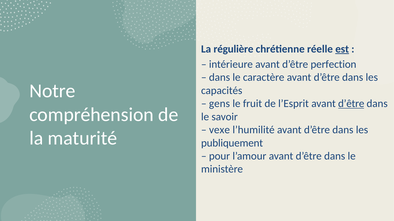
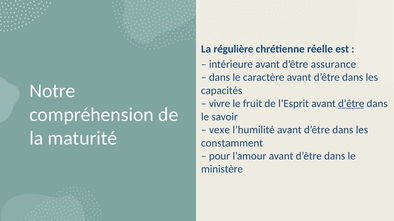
est underline: present -> none
perfection: perfection -> assurance
gens: gens -> vivre
publiquement: publiquement -> constamment
